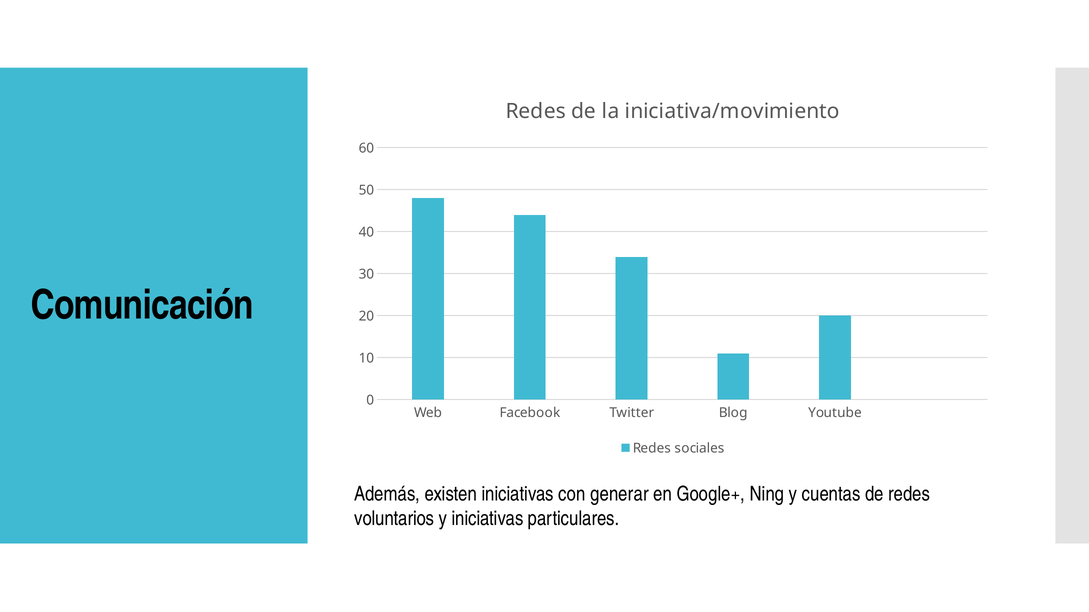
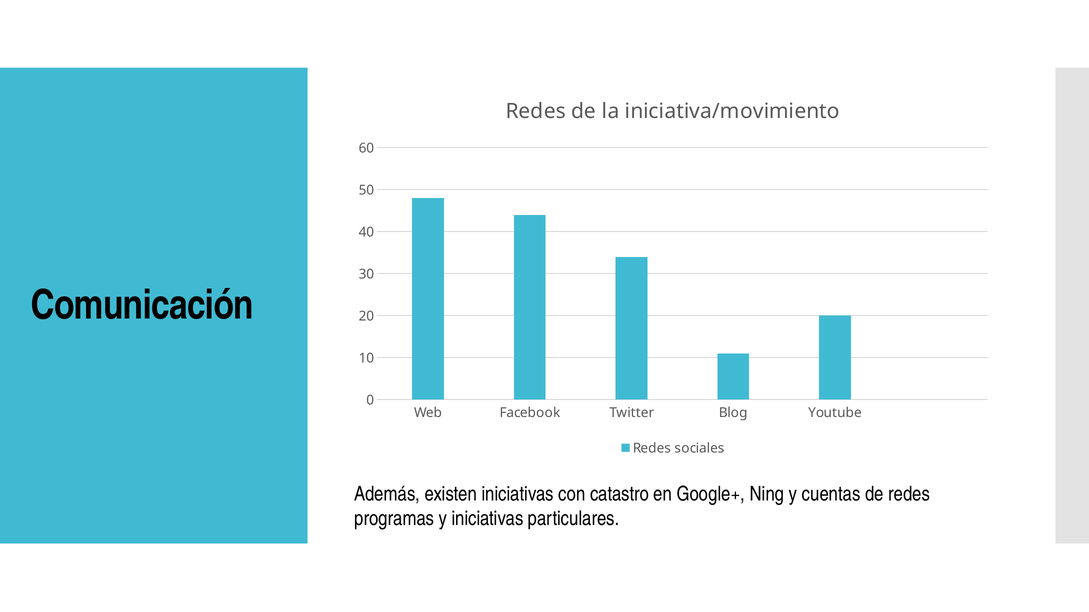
generar: generar -> catastro
voluntarios: voluntarios -> programas
